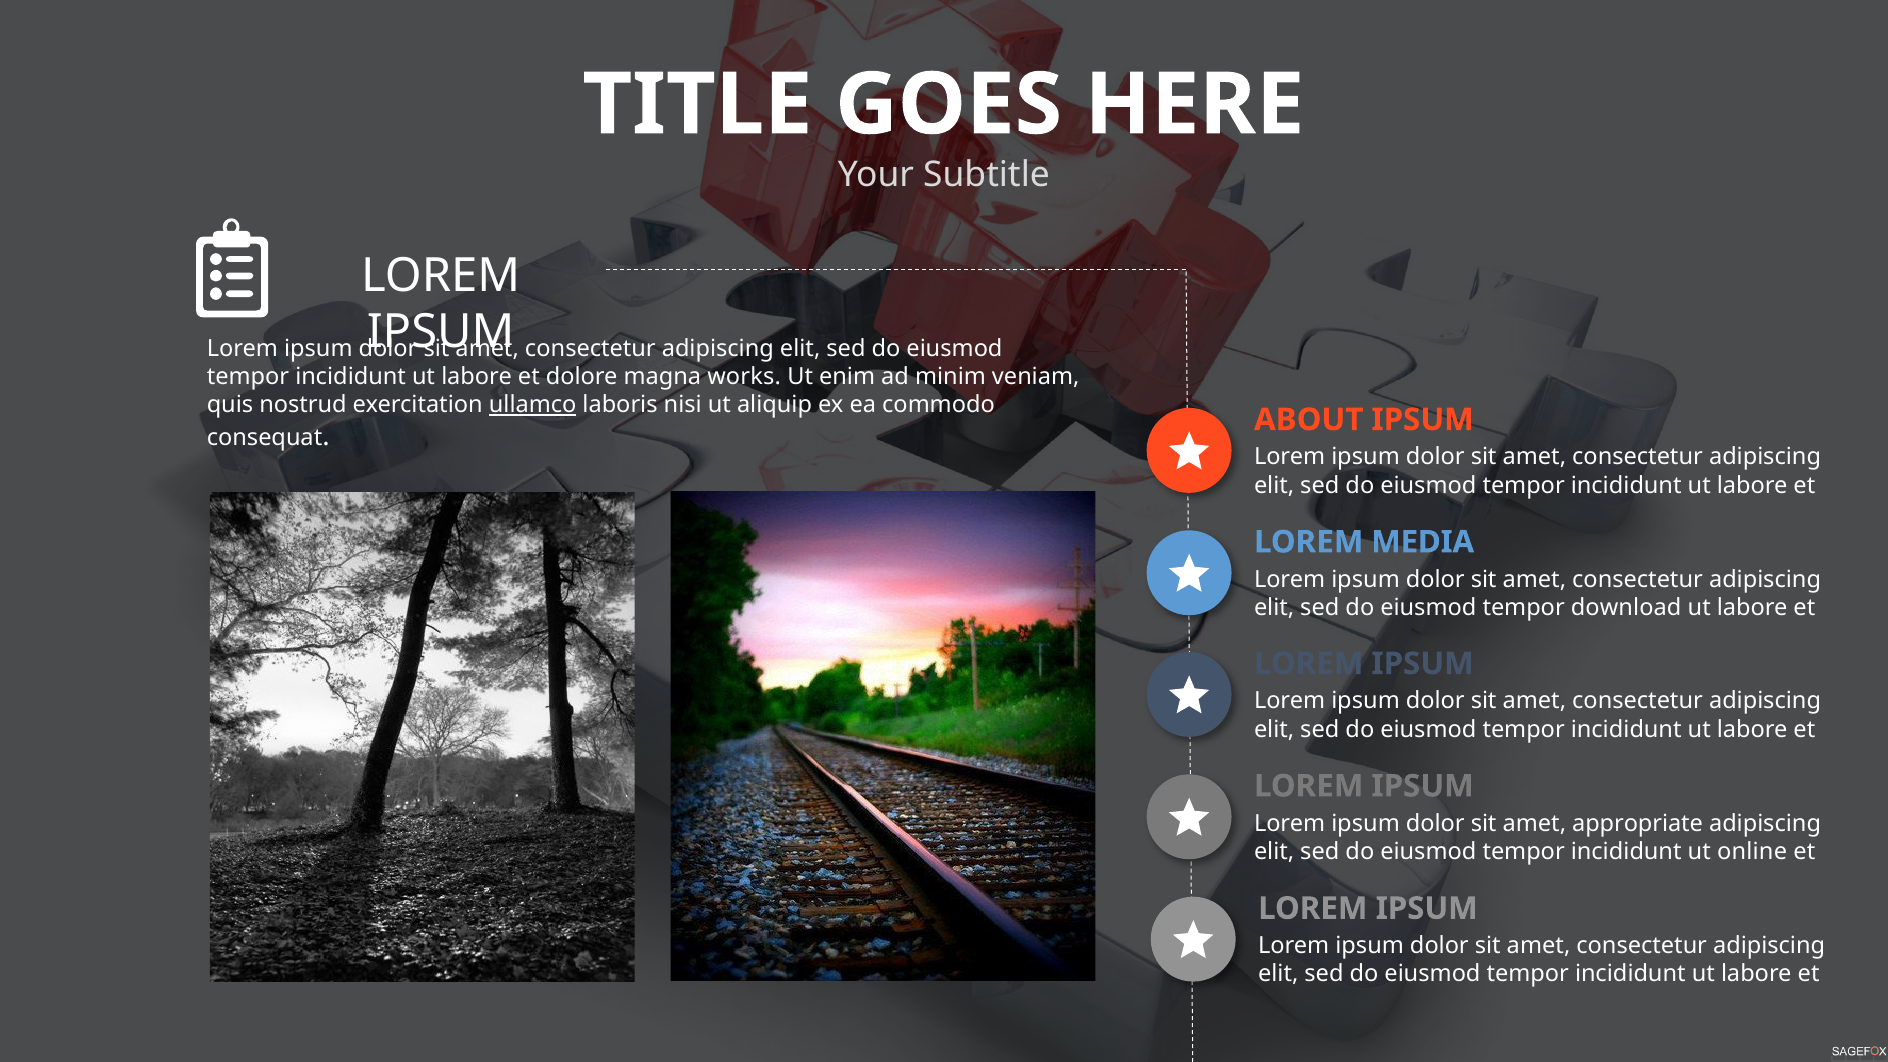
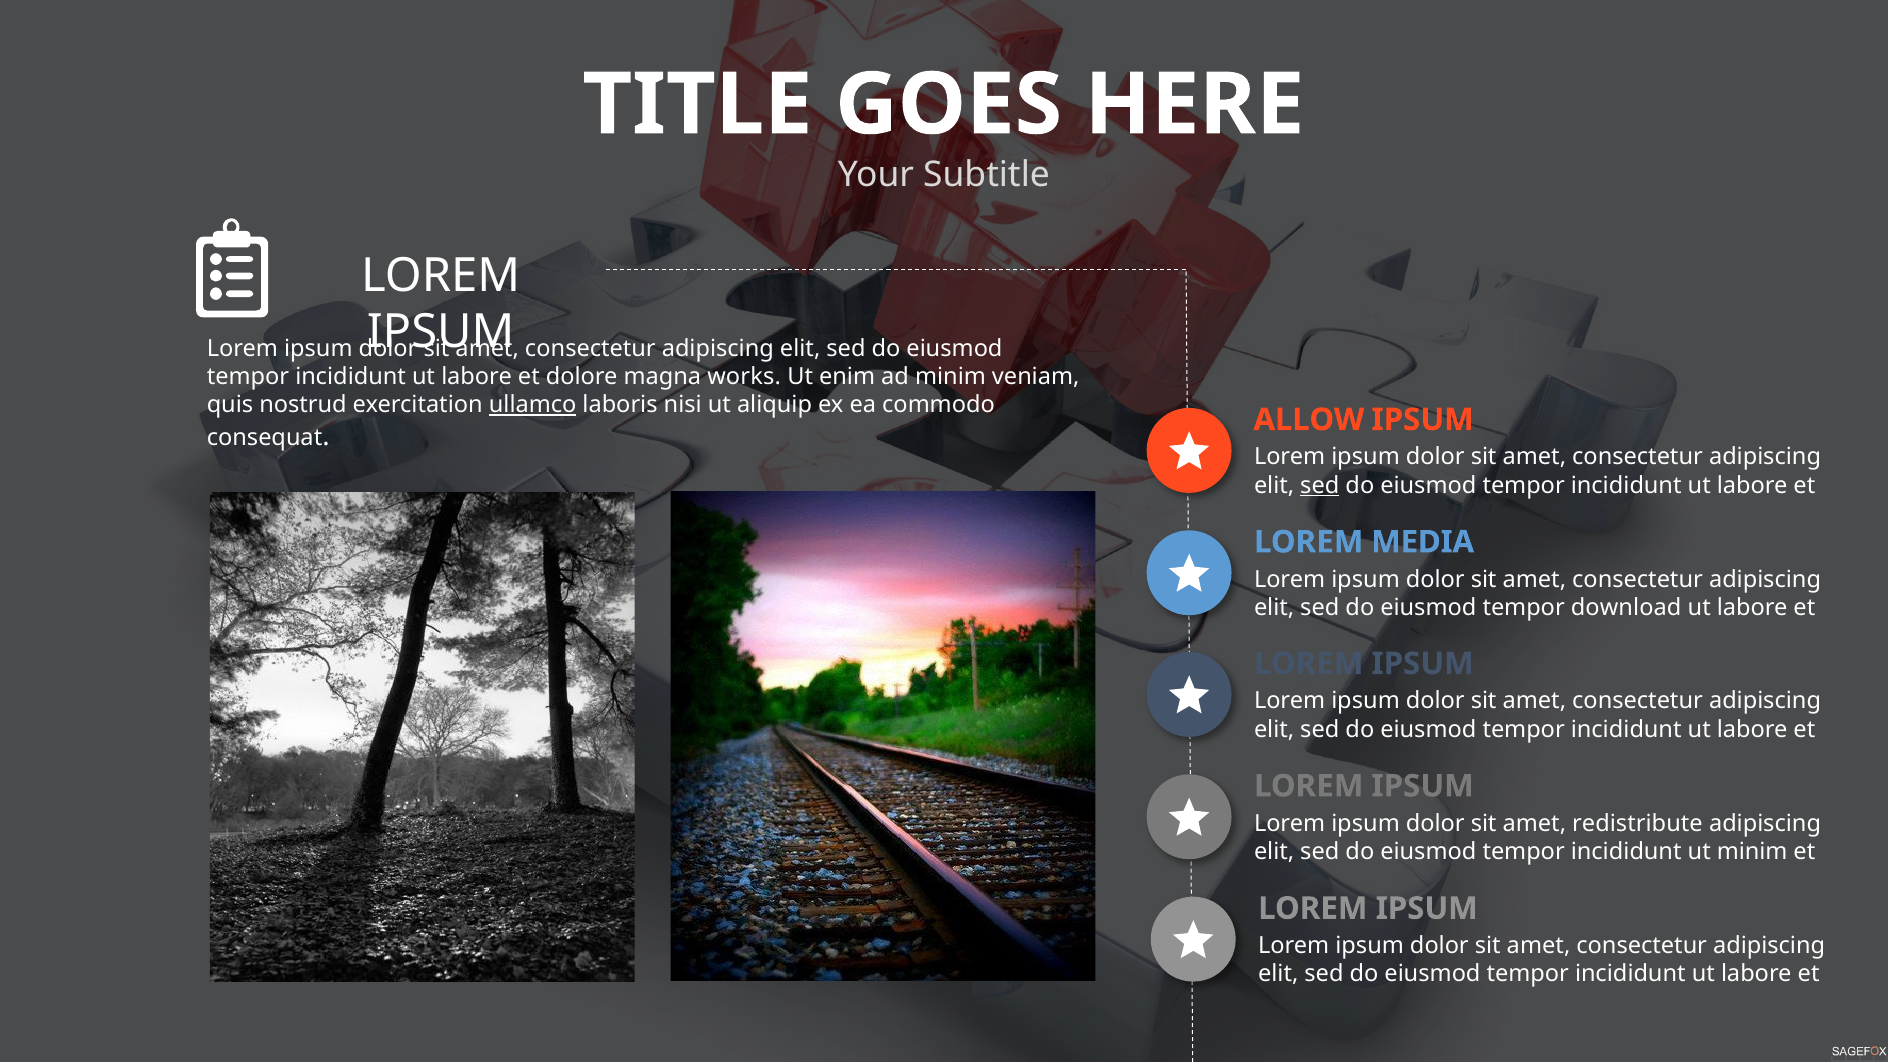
ABOUT: ABOUT -> ALLOW
sed at (1320, 485) underline: none -> present
appropriate: appropriate -> redistribute
ut online: online -> minim
